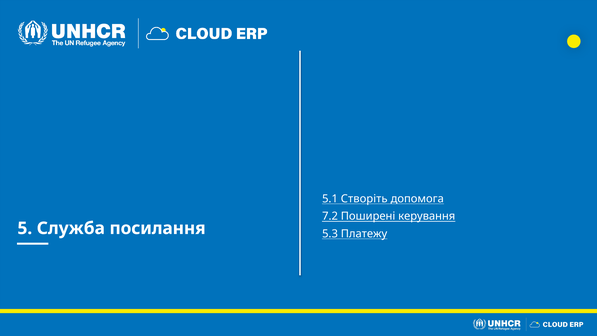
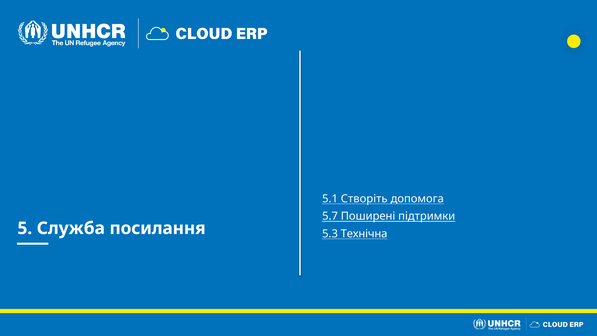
7.2: 7.2 -> 5.7
керування: керування -> підтримки
Платежу: Платежу -> Технічна
